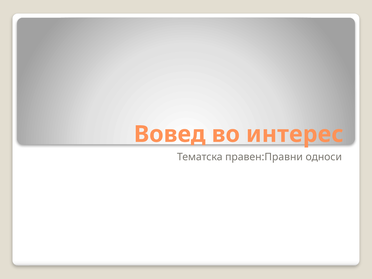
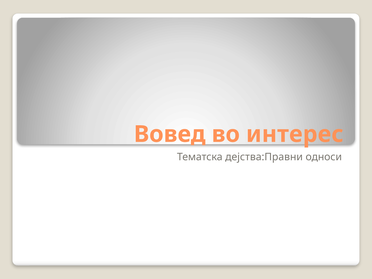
правен:Правни: правен:Правни -> дејства:Правни
